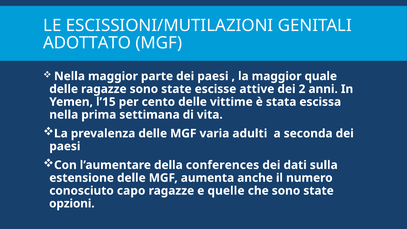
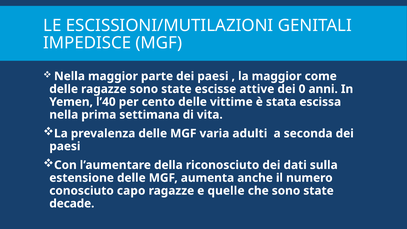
ADOTTATO: ADOTTATO -> IMPEDISCE
quale: quale -> come
2: 2 -> 0
l’15: l’15 -> l’40
conferences: conferences -> riconosciuto
opzioni: opzioni -> decade
